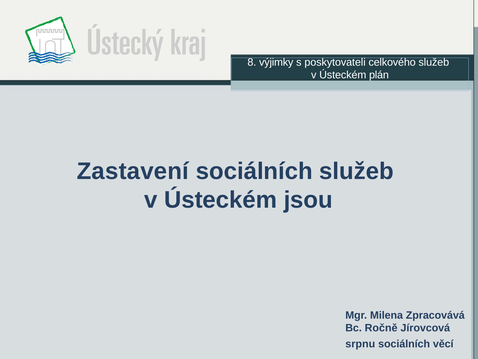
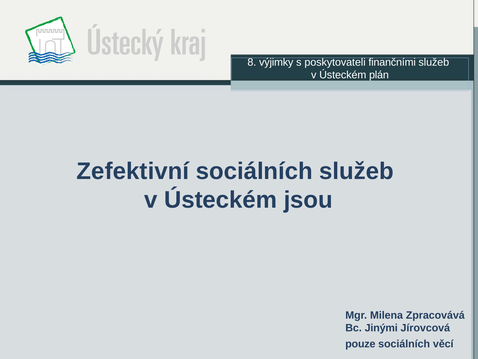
celkového: celkového -> finančními
Zastavení: Zastavení -> Zefektivní
Ročně: Ročně -> Jinými
srpnu: srpnu -> pouze
